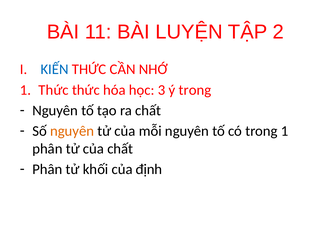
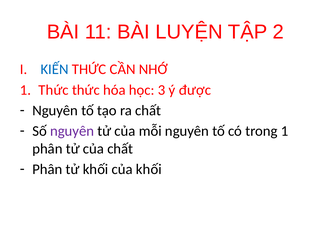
ý trong: trong -> được
nguyên at (72, 131) colour: orange -> purple
của định: định -> khối
